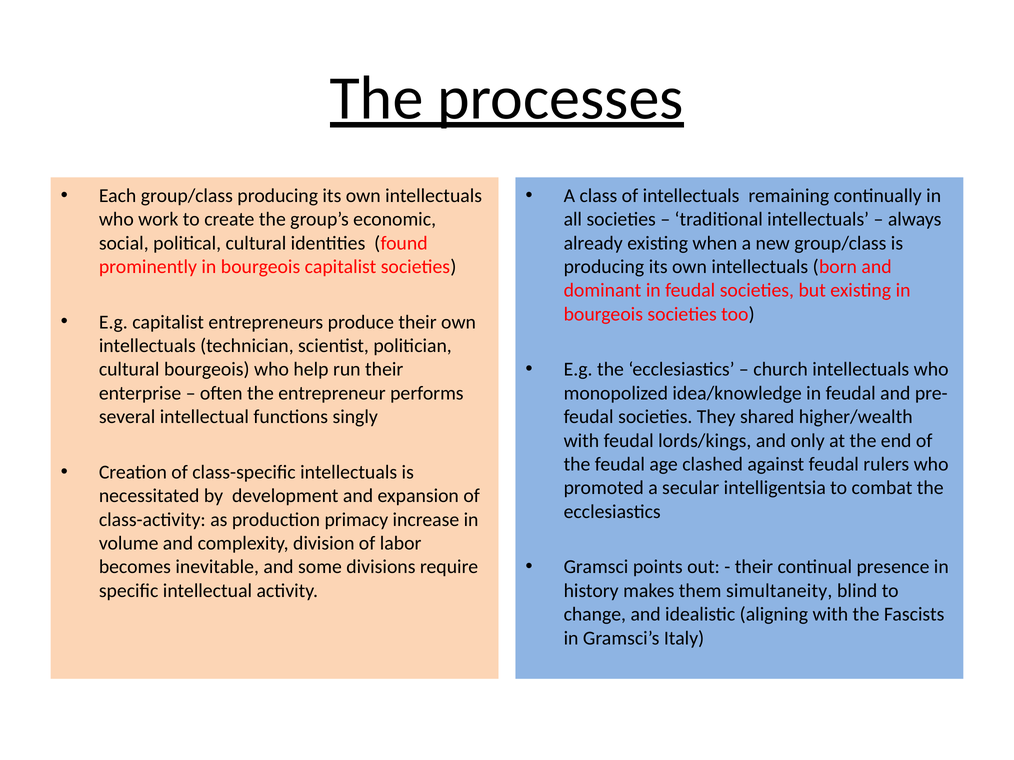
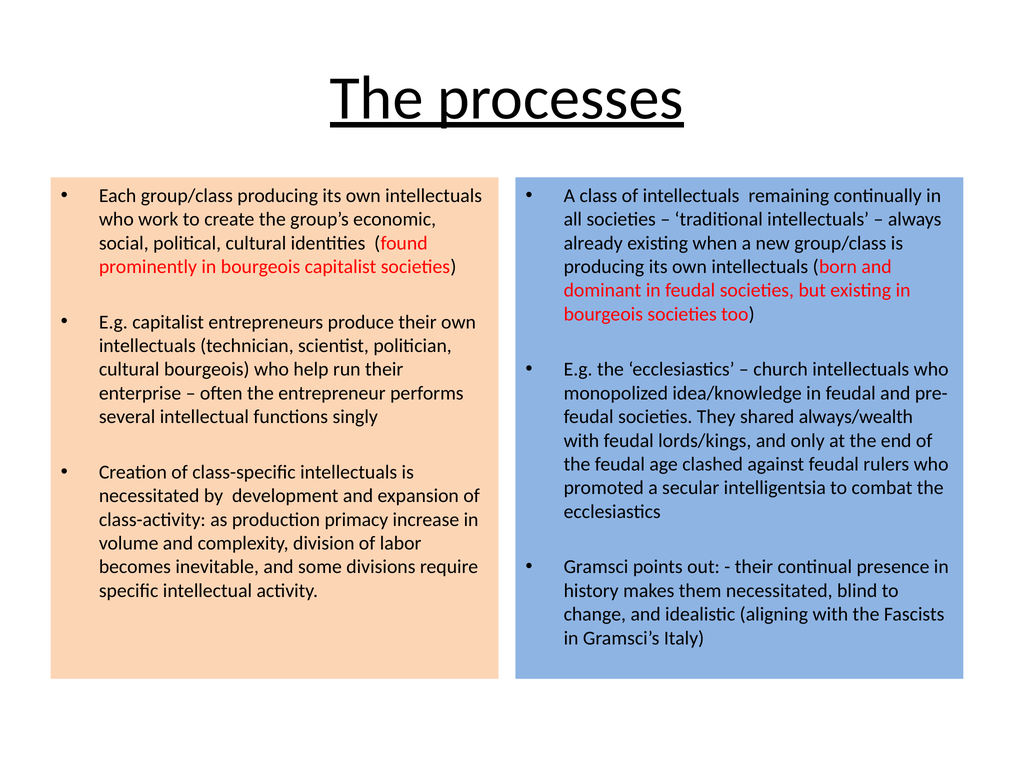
higher/wealth: higher/wealth -> always/wealth
them simultaneity: simultaneity -> necessitated
